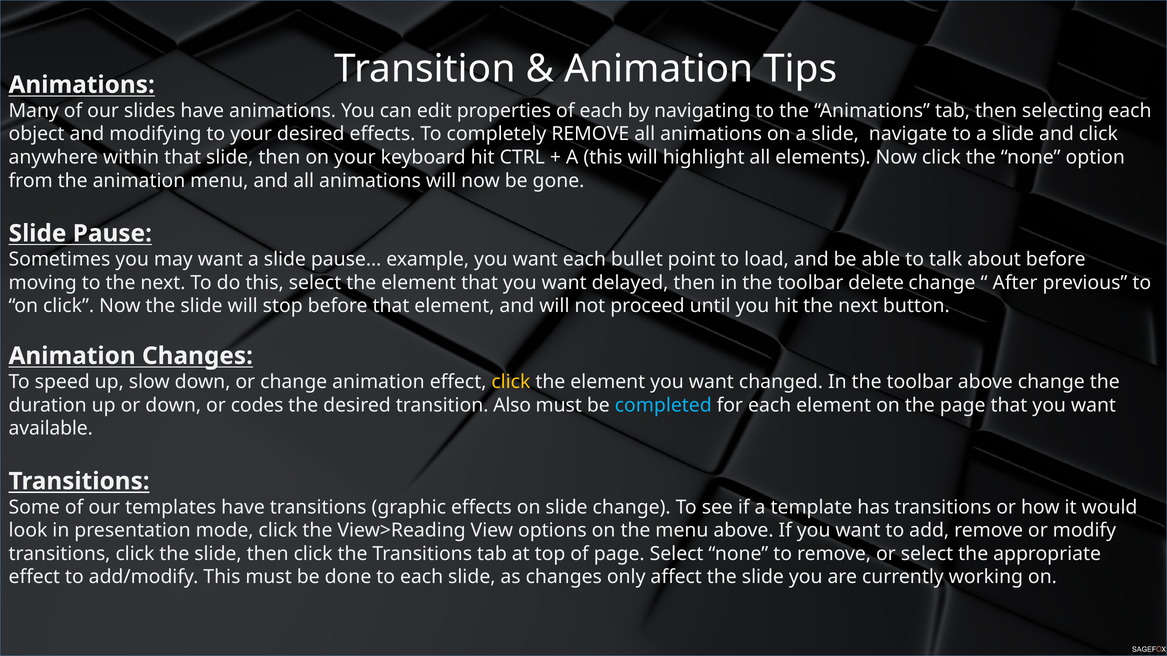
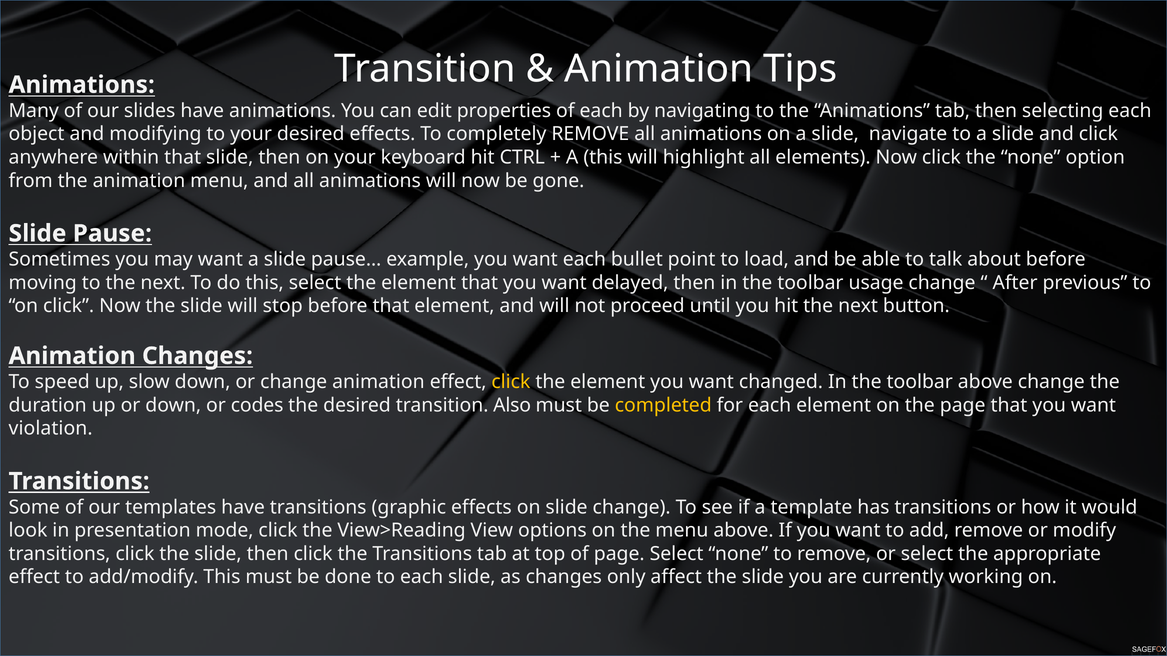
delete: delete -> usage
completed colour: light blue -> yellow
available: available -> violation
